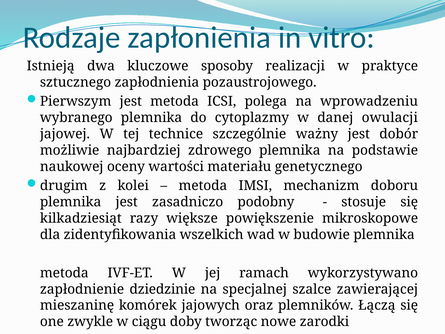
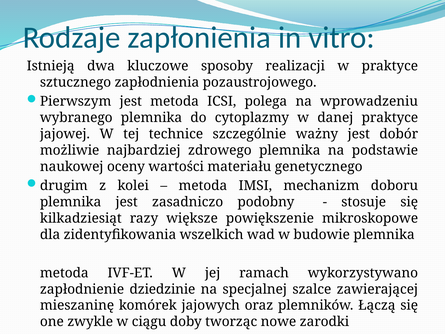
danej owulacji: owulacji -> praktyce
